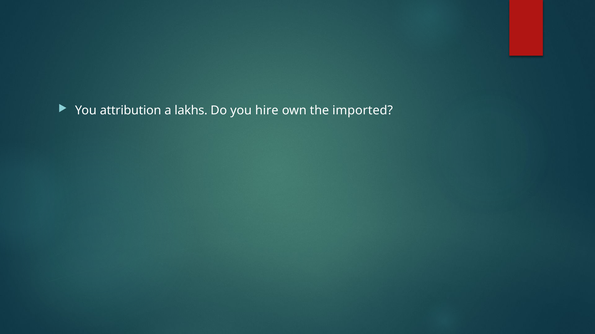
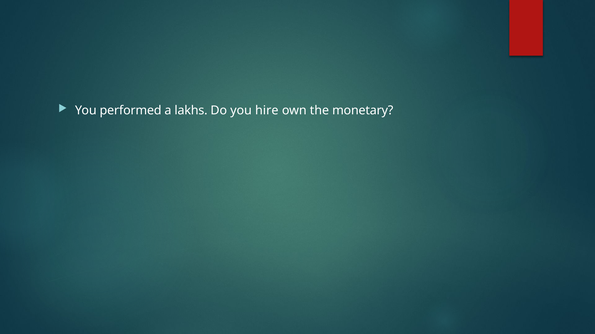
attribution: attribution -> performed
imported: imported -> monetary
